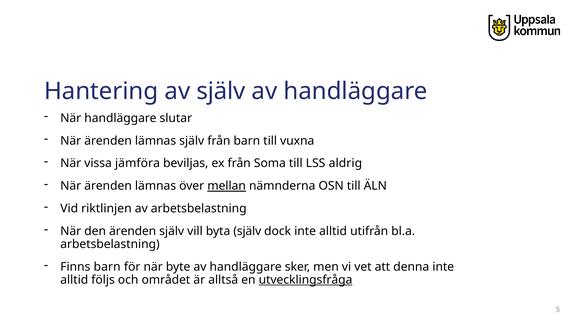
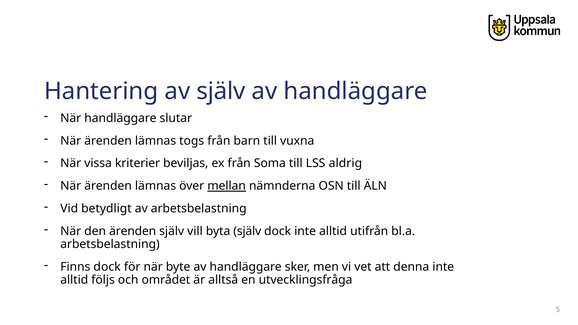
lämnas själv: själv -> togs
jämföra: jämföra -> kriterier
riktlinjen: riktlinjen -> betydligt
Finns barn: barn -> dock
utvecklingsfråga underline: present -> none
